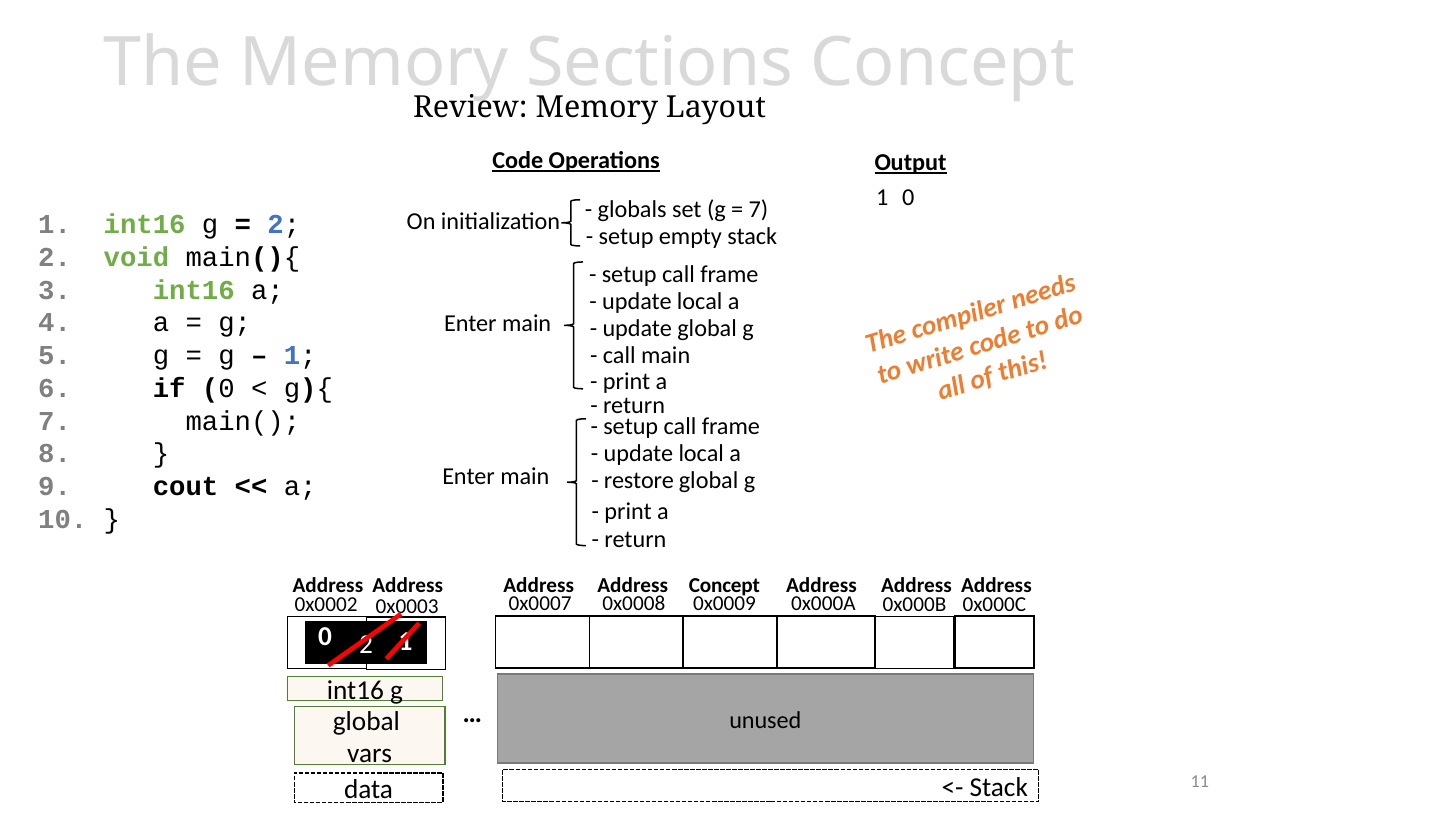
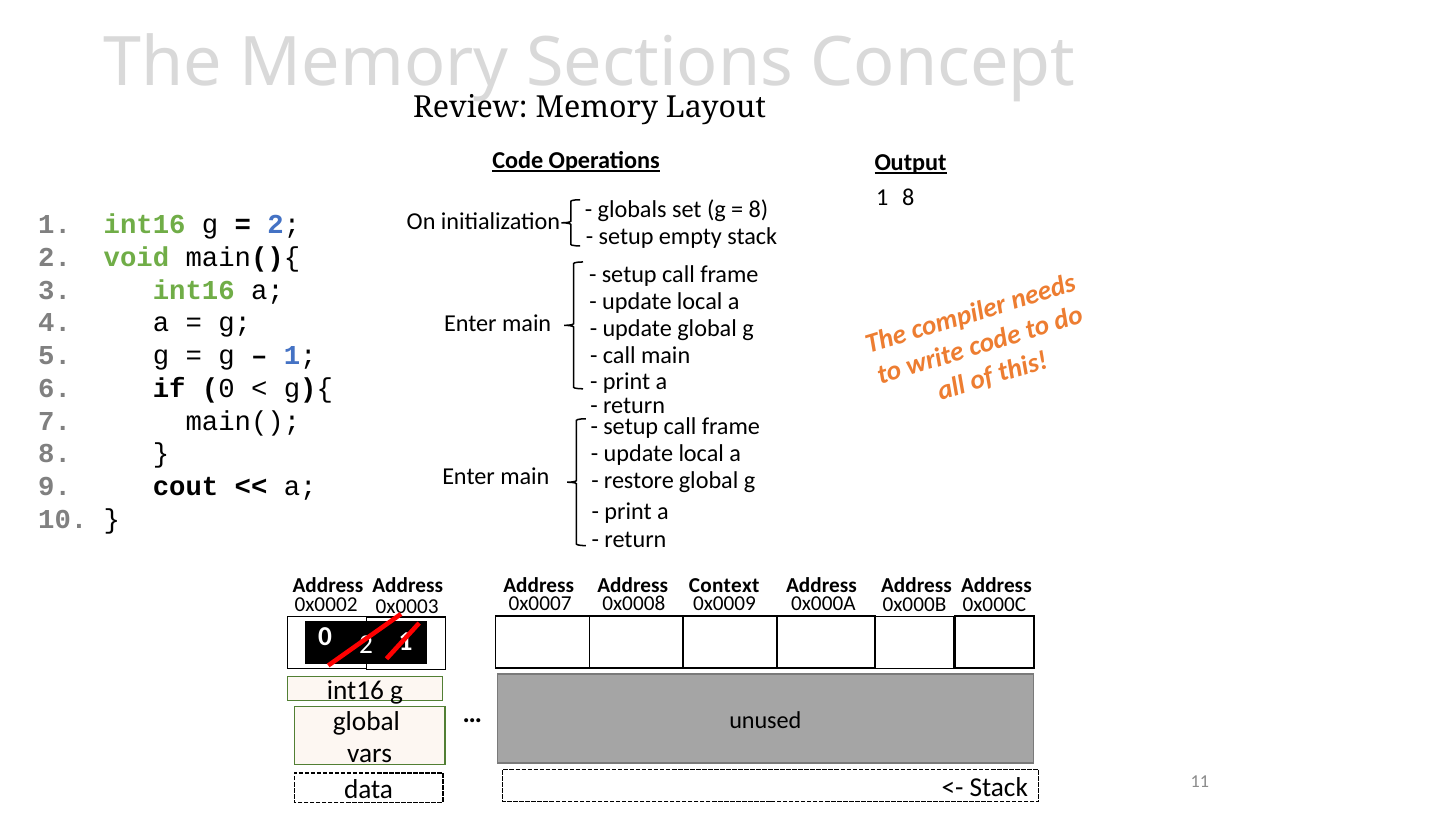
0 at (908, 198): 0 -> 8
7 at (759, 209): 7 -> 8
Address Concept: Concept -> Context
